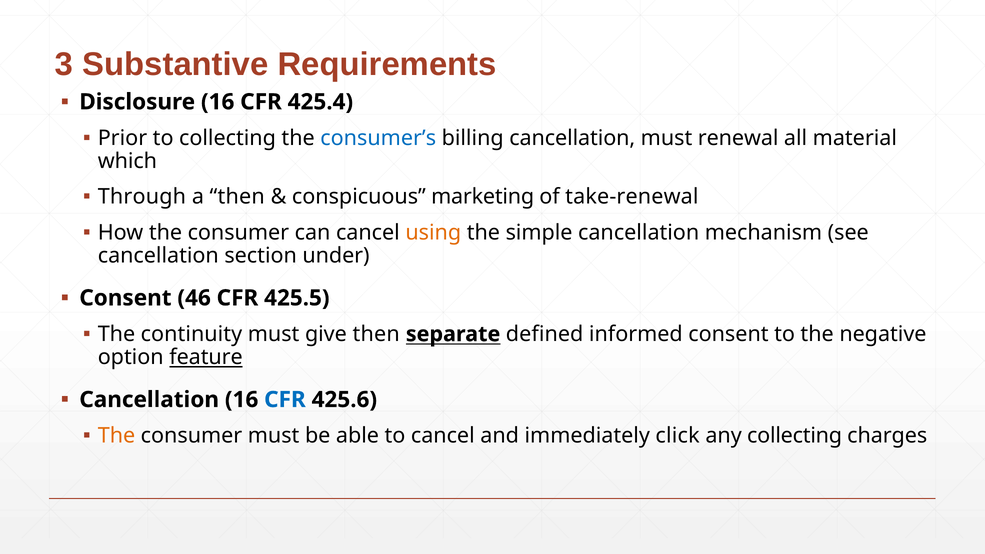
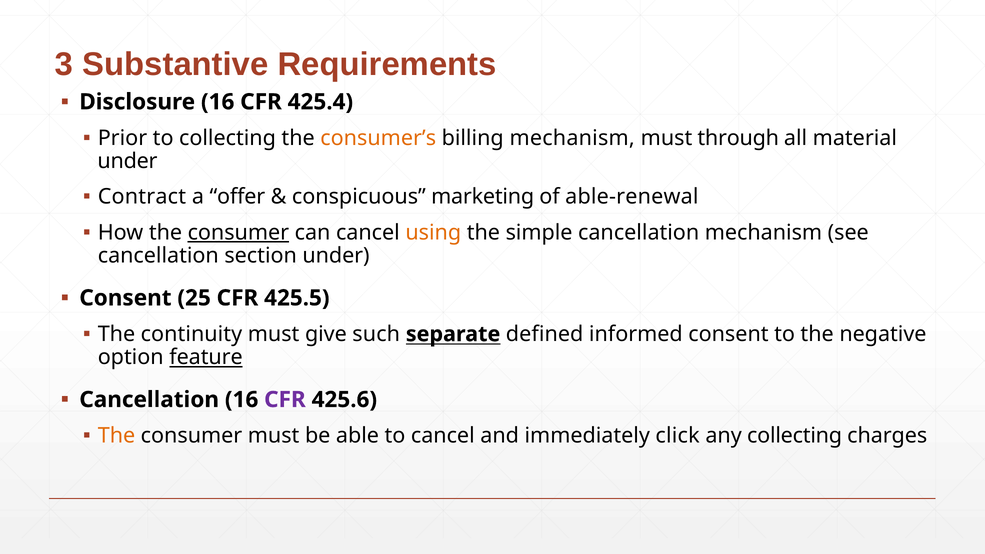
consumer’s colour: blue -> orange
billing cancellation: cancellation -> mechanism
renewal: renewal -> through
which at (127, 161): which -> under
Through: Through -> Contract
a then: then -> offer
take-renewal: take-renewal -> able-renewal
consumer at (238, 232) underline: none -> present
46: 46 -> 25
give then: then -> such
CFR at (285, 400) colour: blue -> purple
